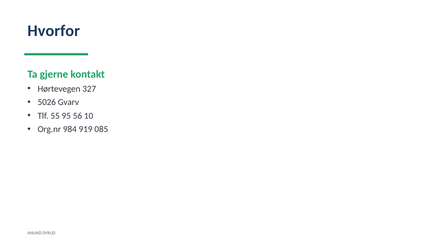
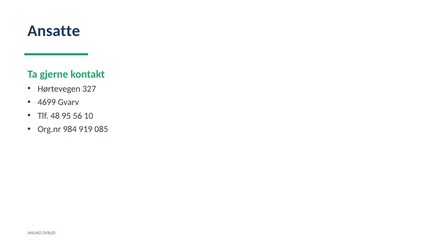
Hvorfor: Hvorfor -> Ansatte
5026: 5026 -> 4699
55: 55 -> 48
